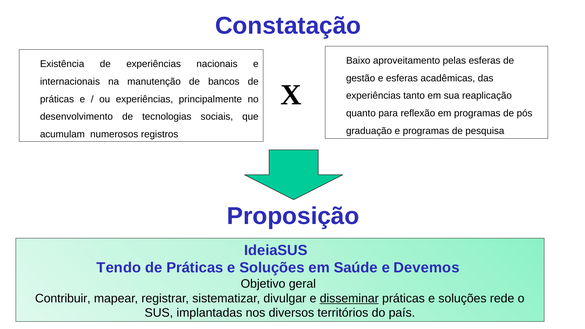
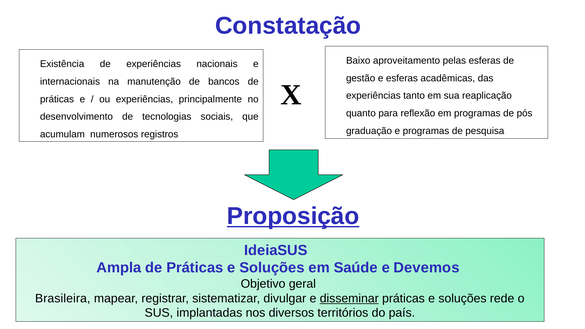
Proposição underline: none -> present
Tendo: Tendo -> Ampla
Contribuir: Contribuir -> Brasileira
